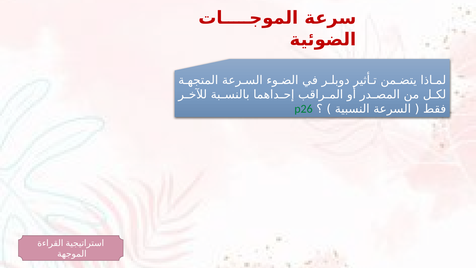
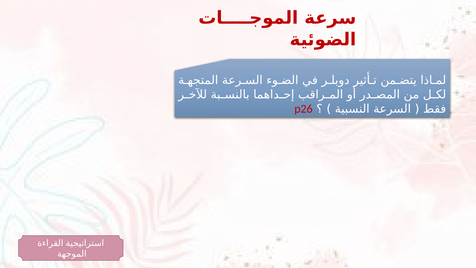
p26 colour: green -> red
